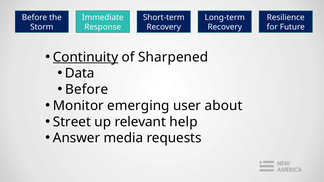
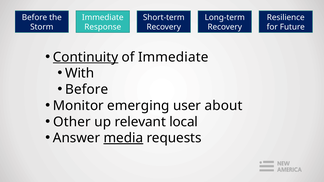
of Sharpened: Sharpened -> Immediate
Data: Data -> With
Street: Street -> Other
help: help -> local
media underline: none -> present
